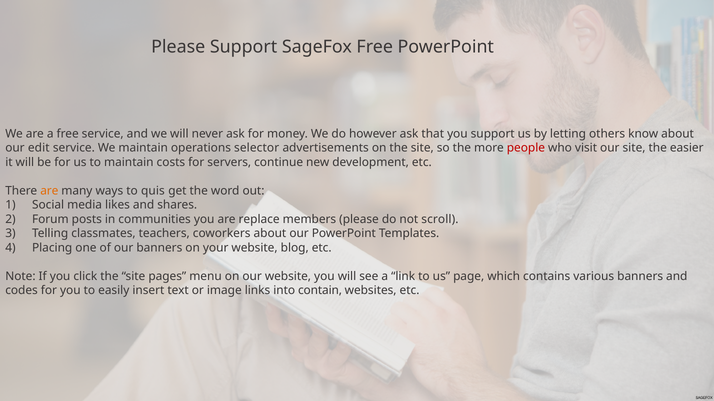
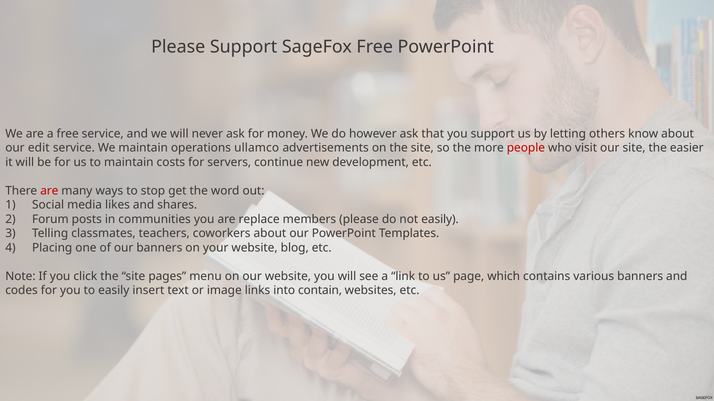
selector: selector -> ullamco
are at (49, 191) colour: orange -> red
quis: quis -> stop
not scroll: scroll -> easily
